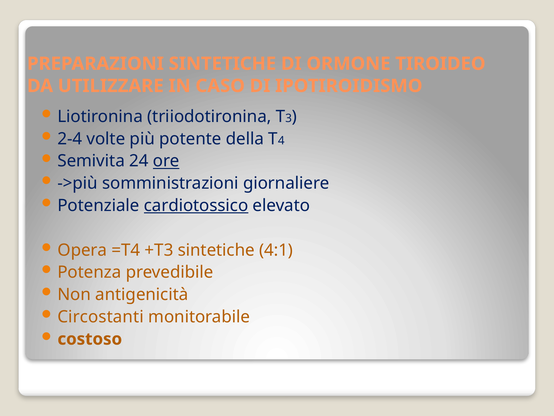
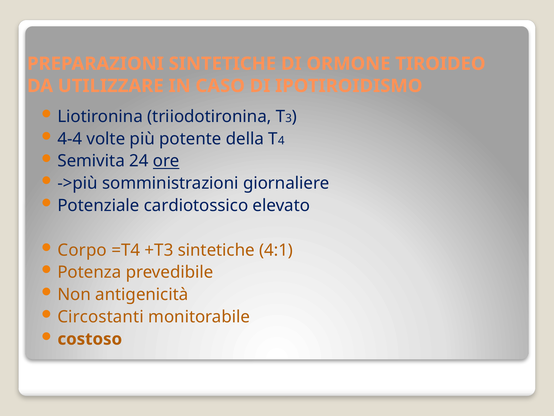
2-4: 2-4 -> 4-4
cardiotossico underline: present -> none
Opera: Opera -> Corpo
